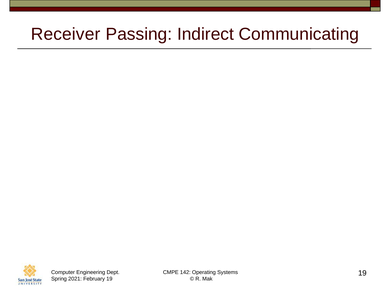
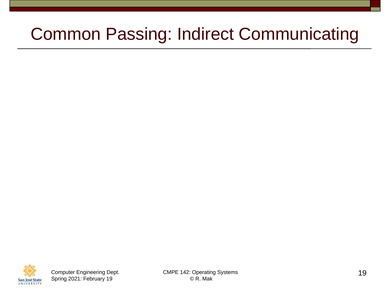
Receiver: Receiver -> Common
